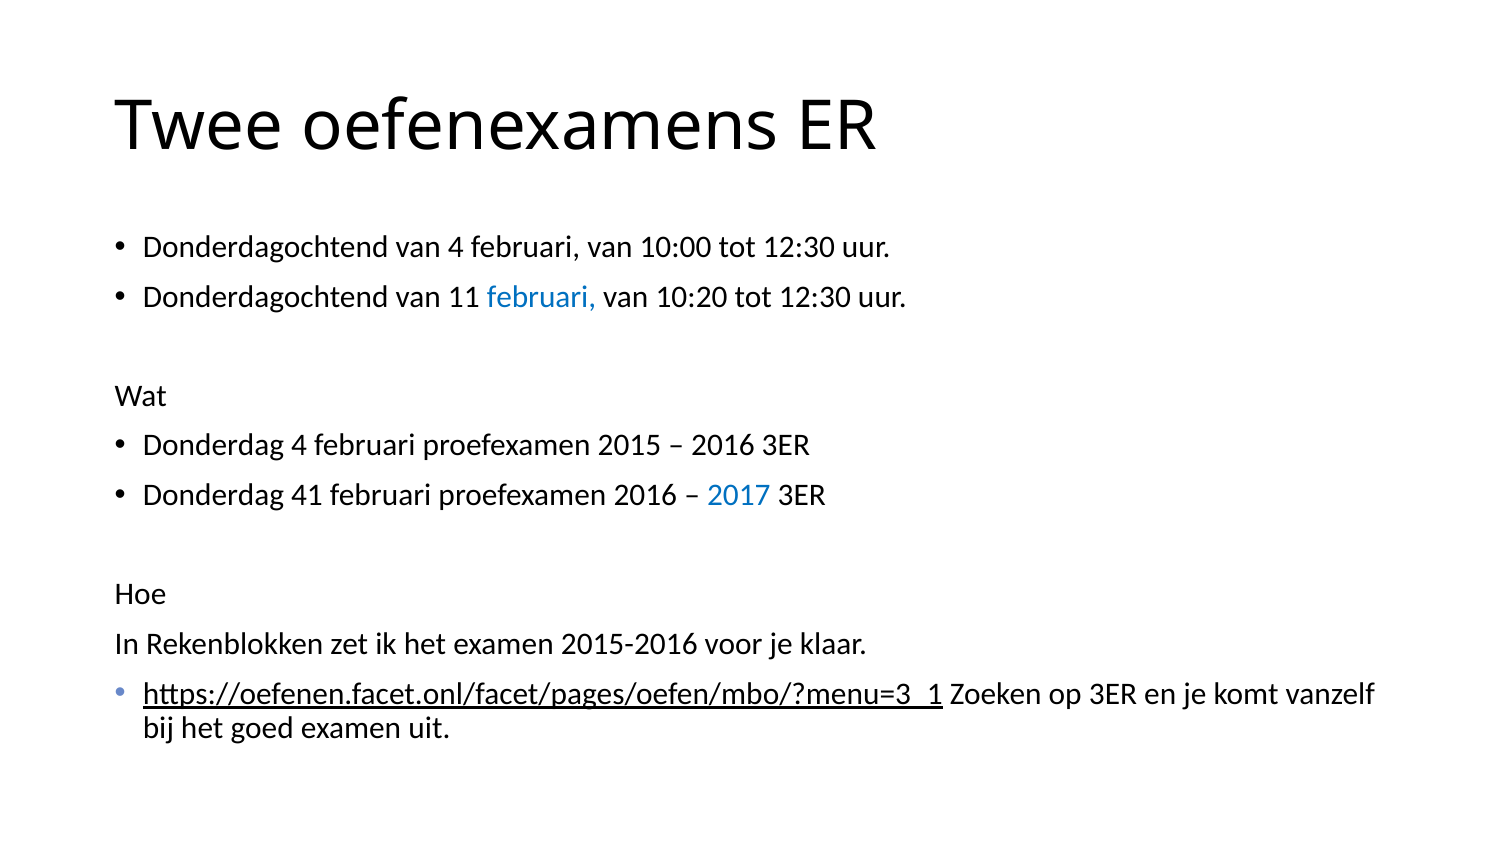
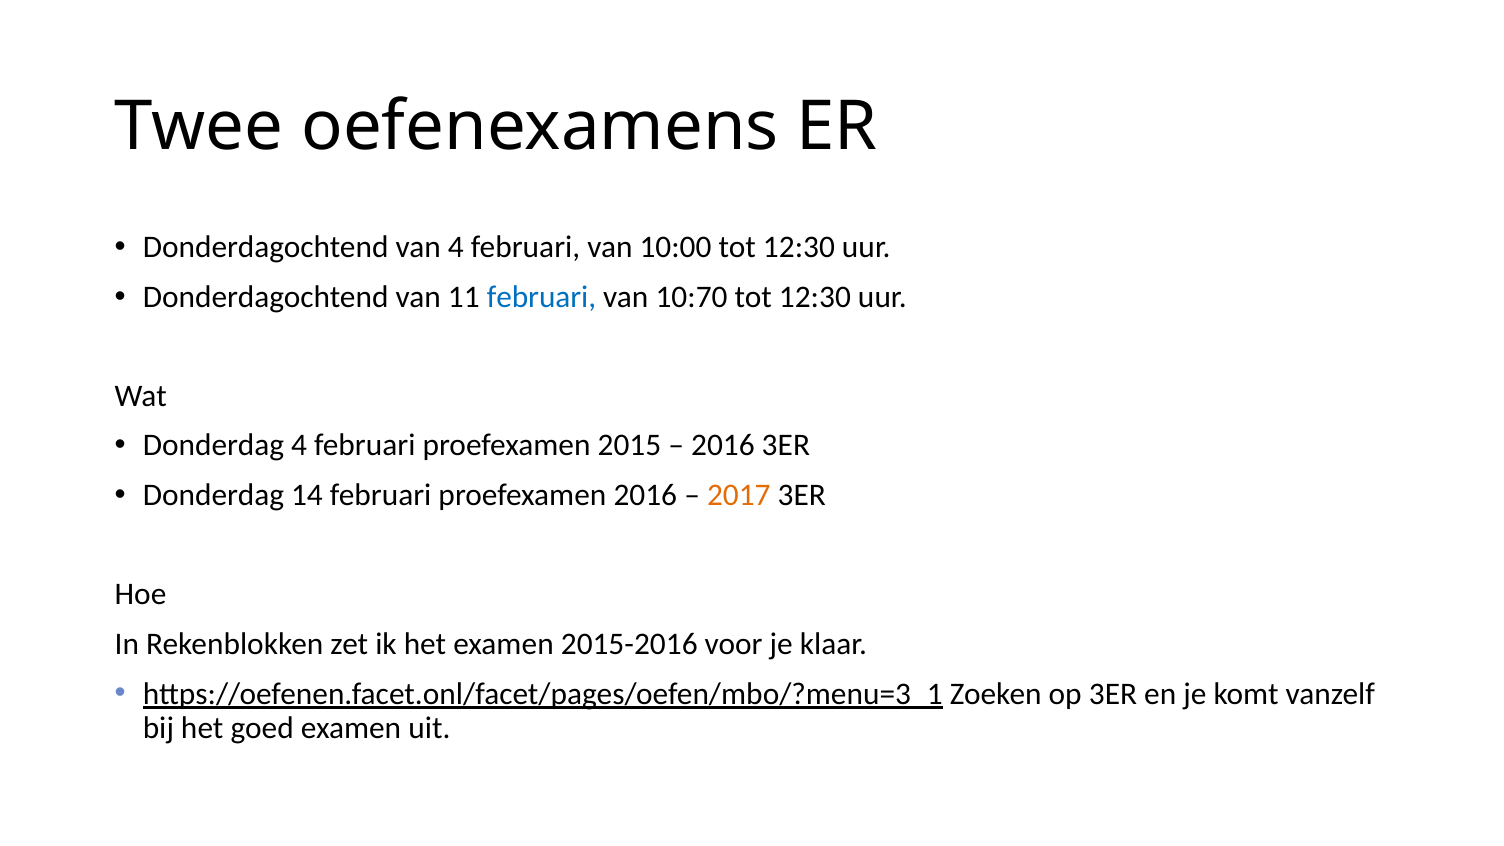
10:20: 10:20 -> 10:70
41: 41 -> 14
2017 colour: blue -> orange
